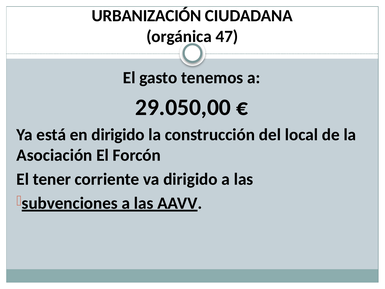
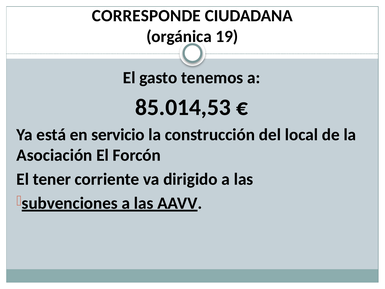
URBANIZACIÓN: URBANIZACIÓN -> CORRESPONDE
47: 47 -> 19
29.050,00: 29.050,00 -> 85.014,53
en dirigido: dirigido -> servicio
